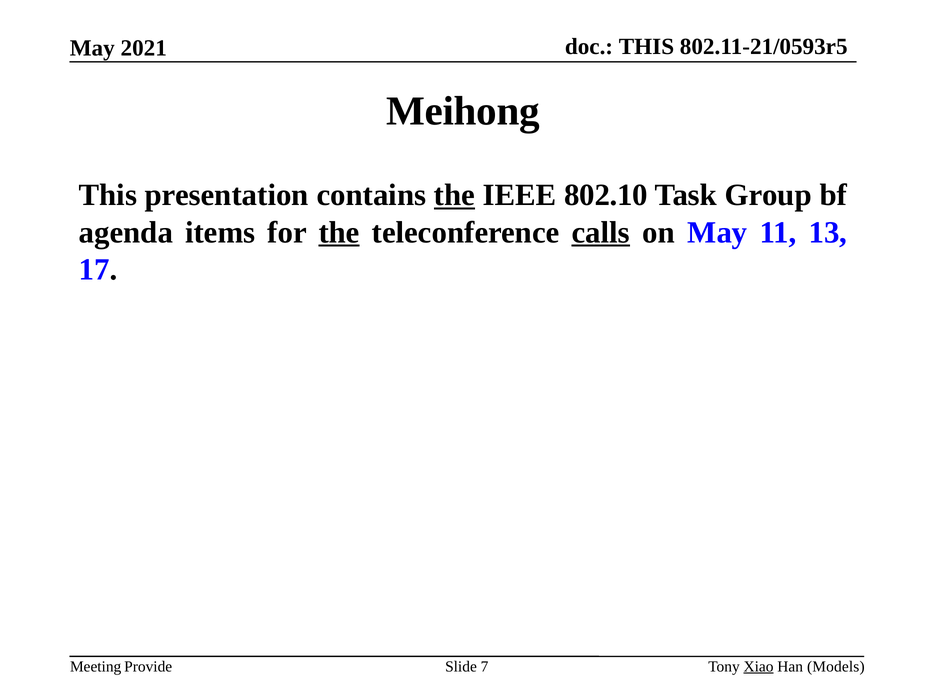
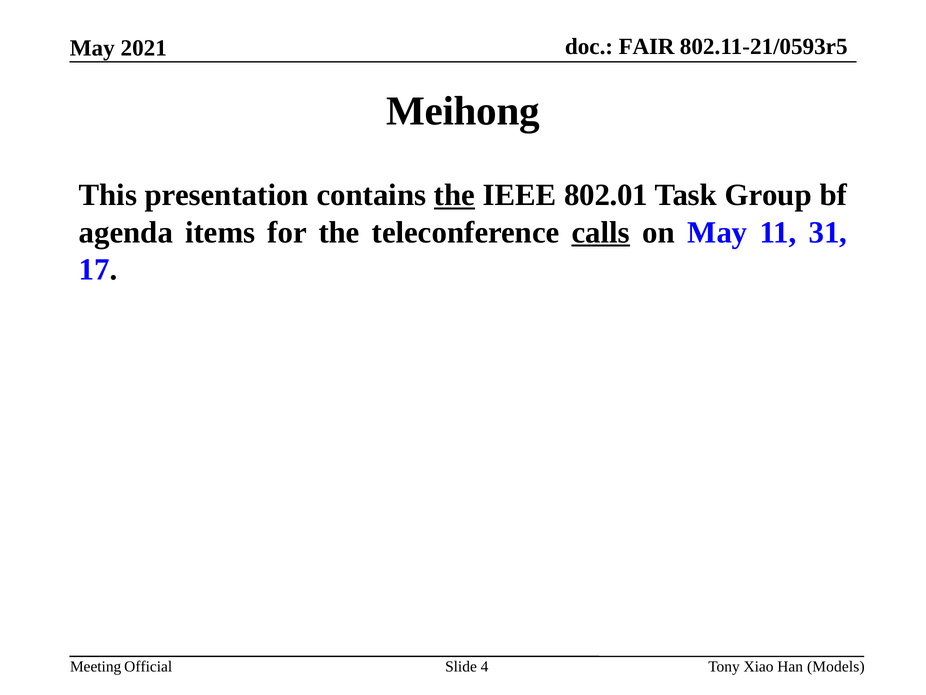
THIS at (646, 47): THIS -> FAIR
802.10: 802.10 -> 802.01
the at (339, 232) underline: present -> none
13: 13 -> 31
Provide: Provide -> Official
7: 7 -> 4
Xiao underline: present -> none
